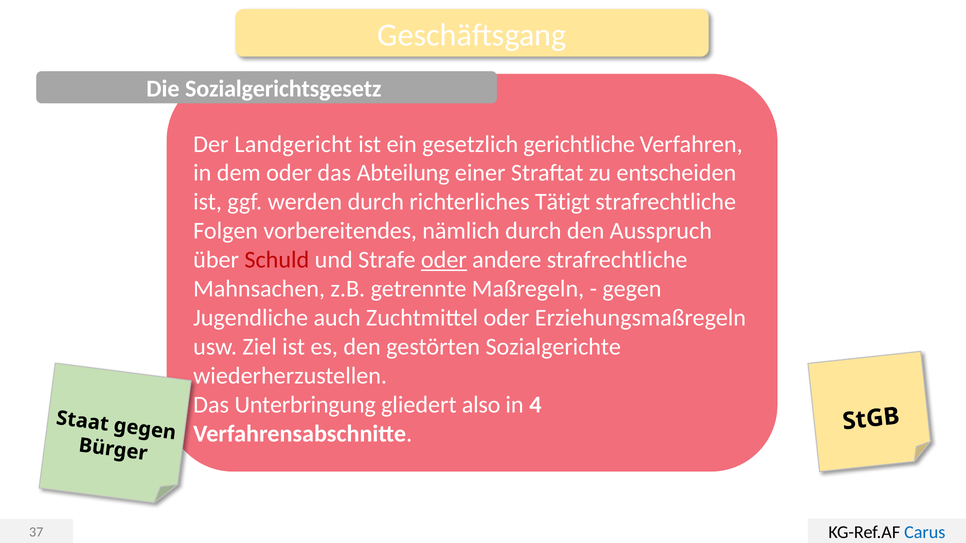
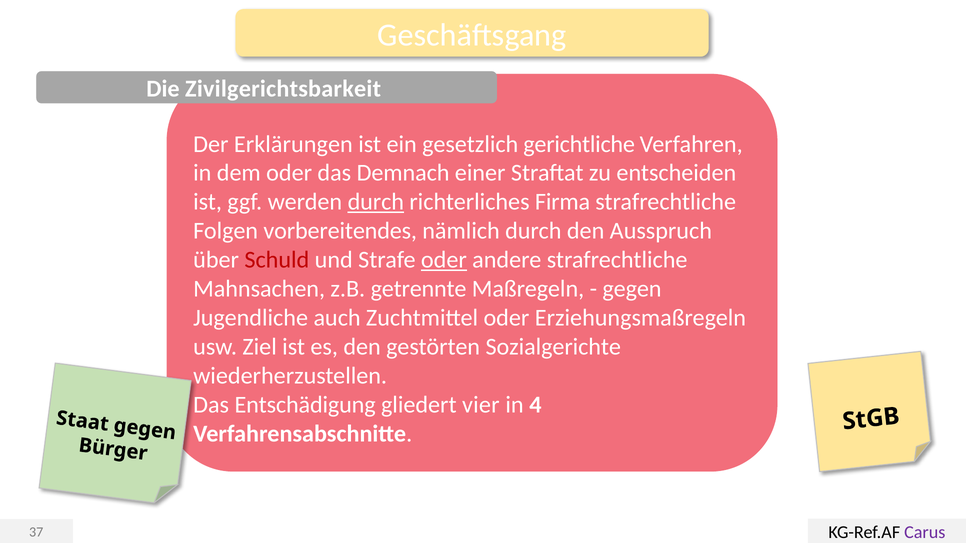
Sozialgerichtsgesetz: Sozialgerichtsgesetz -> Zivilgerichtsbarkeit
Landgericht: Landgericht -> Erklärungen
Abteilung: Abteilung -> Demnach
durch at (376, 202) underline: none -> present
Tätigt: Tätigt -> Firma
Unterbringung: Unterbringung -> Entschädigung
also: also -> vier
Carus colour: blue -> purple
